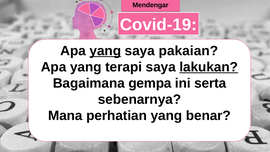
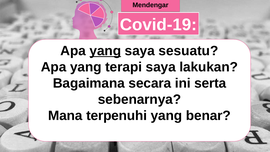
pakaian: pakaian -> sesuatu
lakukan underline: present -> none
gempa: gempa -> secara
perhatian: perhatian -> terpenuhi
